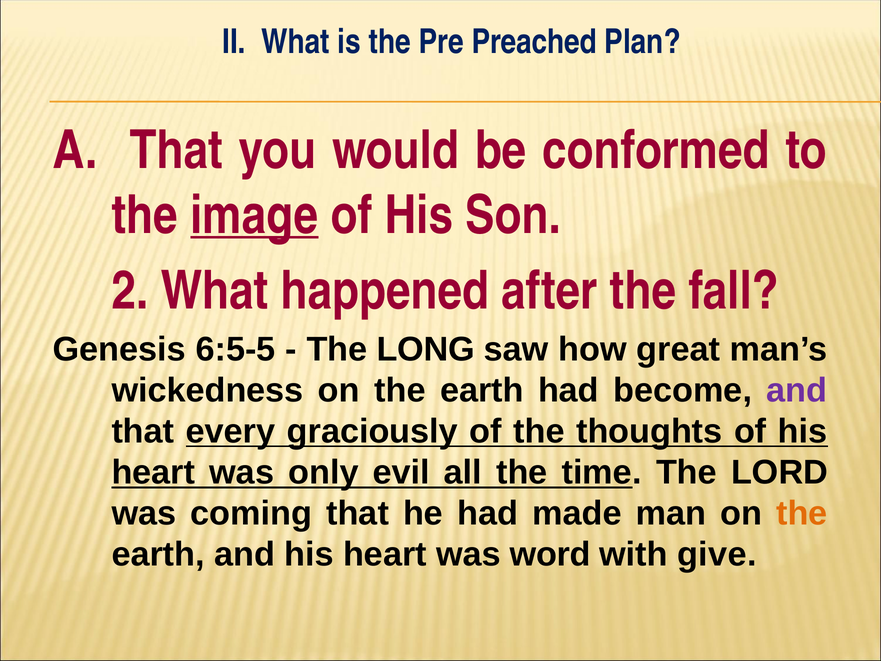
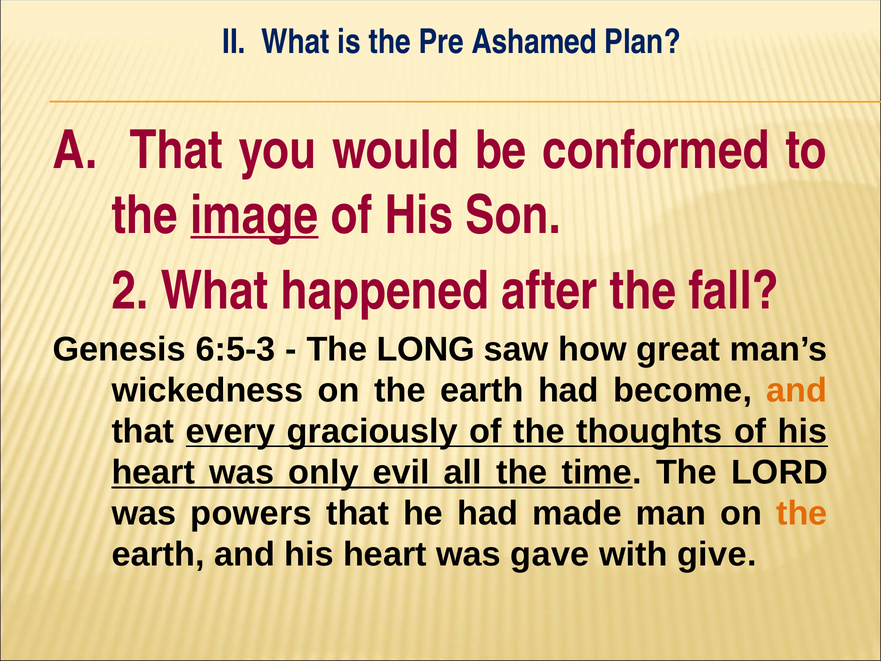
Preached: Preached -> Ashamed
6:5-5: 6:5-5 -> 6:5-3
and at (797, 390) colour: purple -> orange
coming: coming -> powers
word: word -> gave
